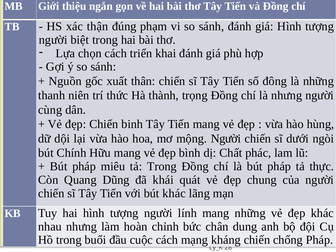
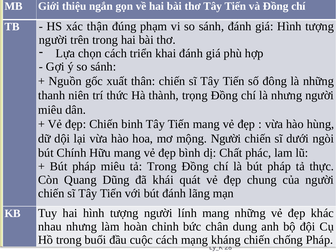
biệt: biệt -> trên
cùng at (50, 110): cùng -> miêu
bút khác: khác -> đánh
